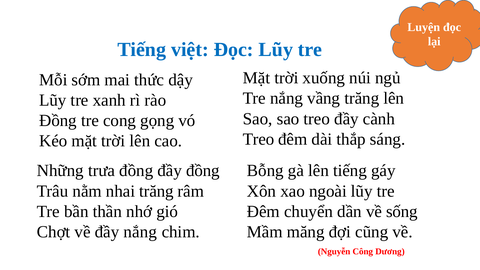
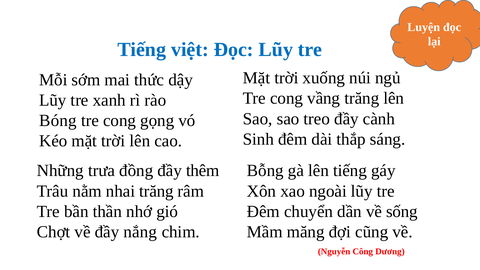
nắng at (287, 98): nắng -> cong
Đồng at (58, 121): Đồng -> Bóng
Treo at (258, 139): Treo -> Sinh
đầy đồng: đồng -> thêm
